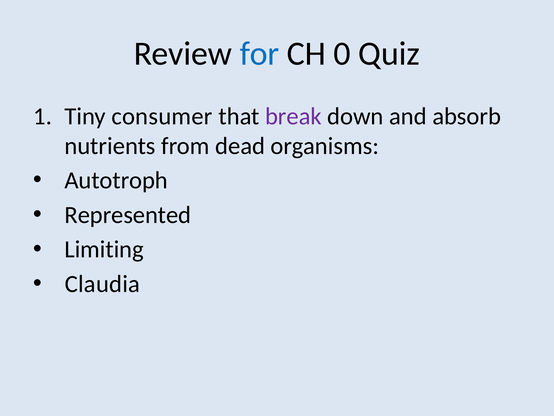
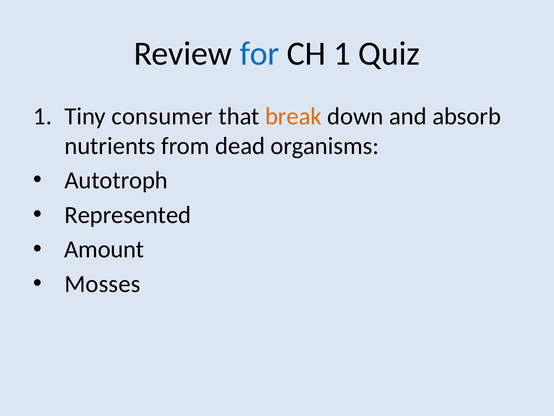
CH 0: 0 -> 1
break colour: purple -> orange
Limiting: Limiting -> Amount
Claudia: Claudia -> Mosses
